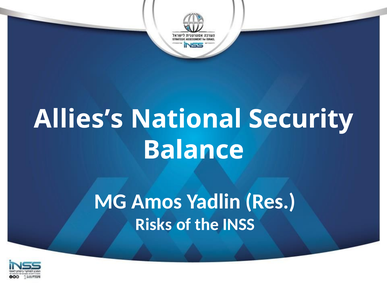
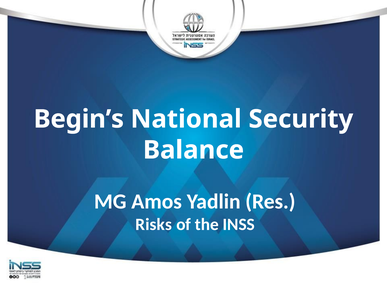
Allies’s: Allies’s -> Begin’s
